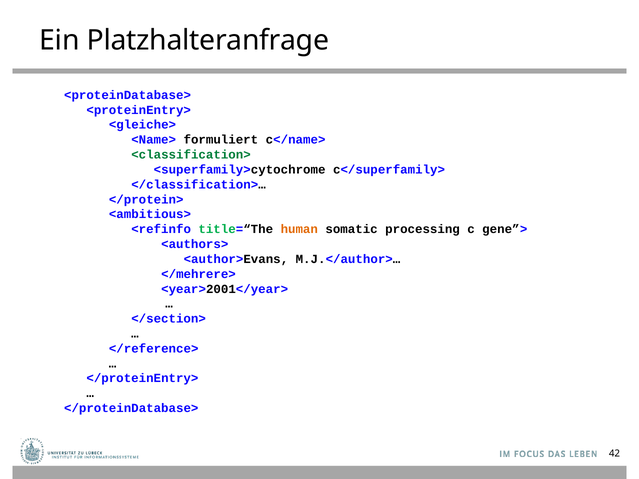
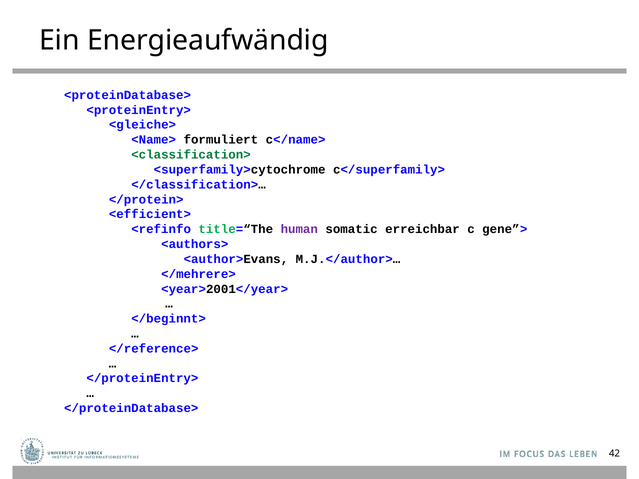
Platzhalteranfrage: Platzhalteranfrage -> Energieaufwändig
<ambitious>: <ambitious> -> <efficient>
human colour: orange -> purple
processing: processing -> erreichbar
</section>: </section> -> </beginnt>
